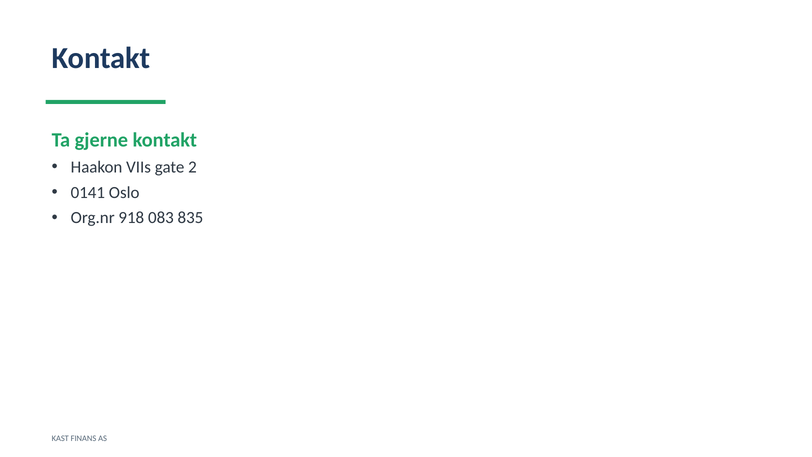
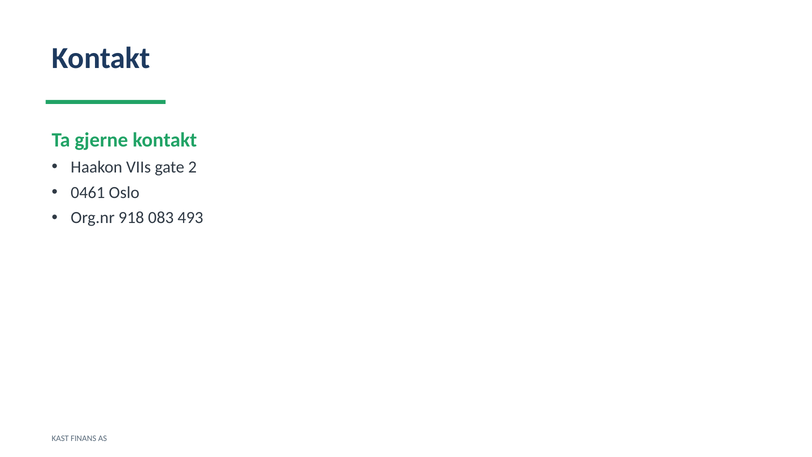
0141: 0141 -> 0461
835: 835 -> 493
